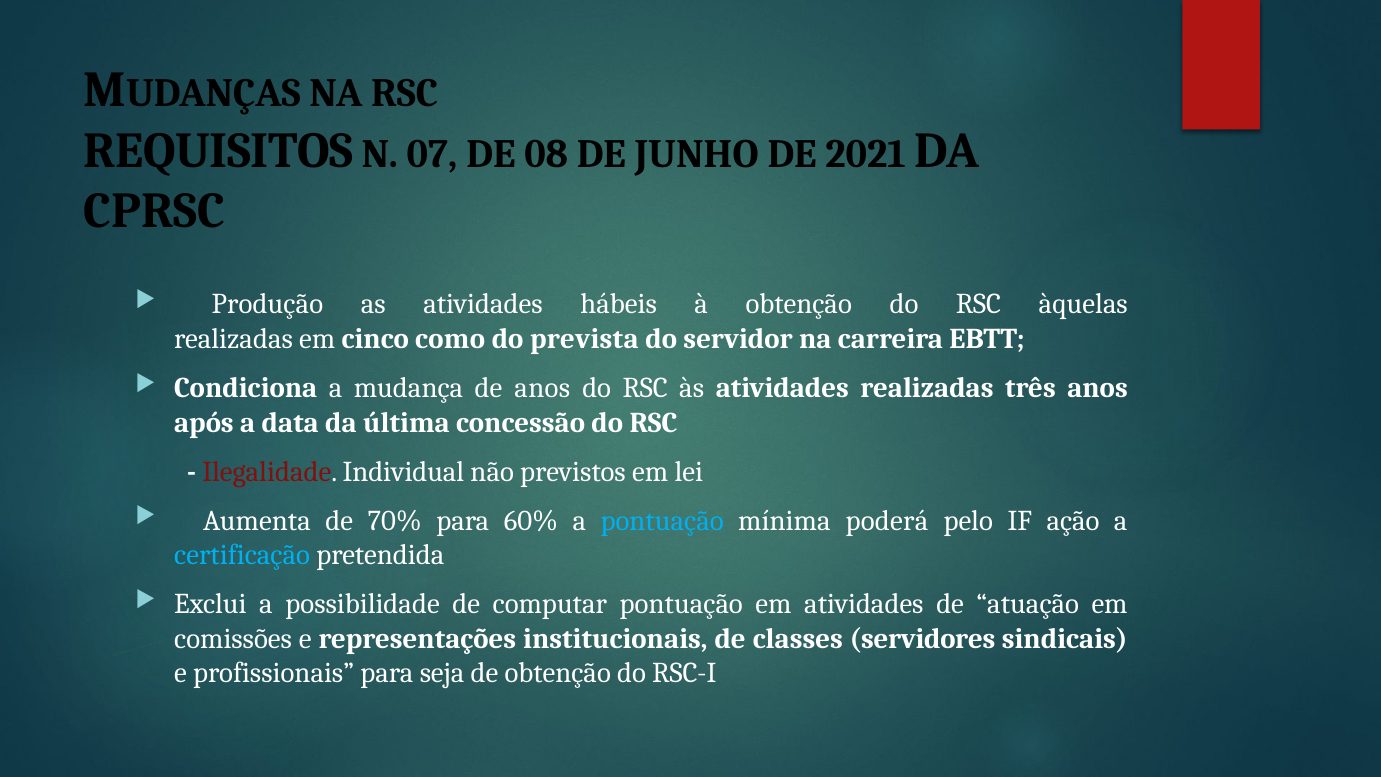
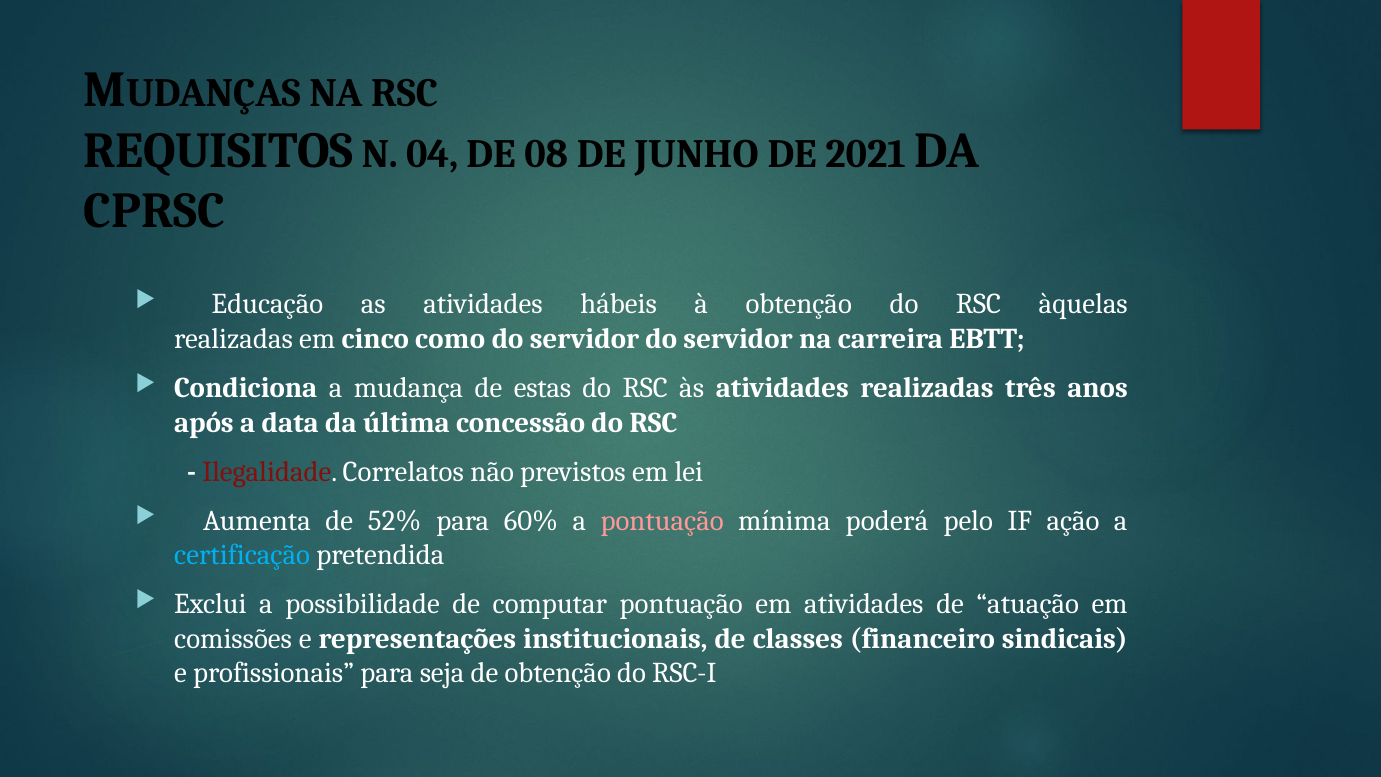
07: 07 -> 04
Produção: Produção -> Educação
prevista at (584, 339): prevista -> servidor
de anos: anos -> estas
Individual: Individual -> Correlatos
70%: 70% -> 52%
pontuação at (662, 520) colour: light blue -> pink
servidores: servidores -> financeiro
